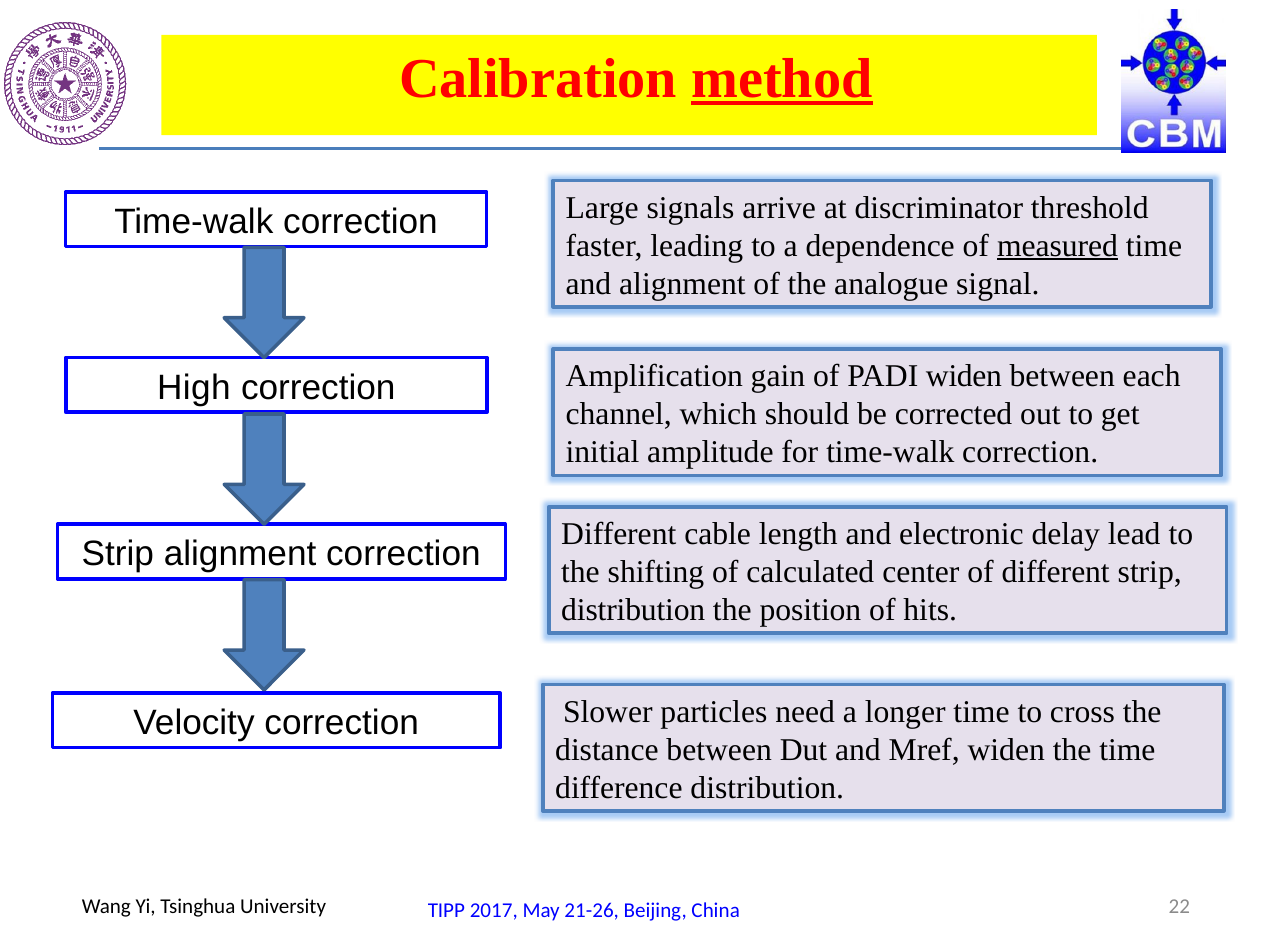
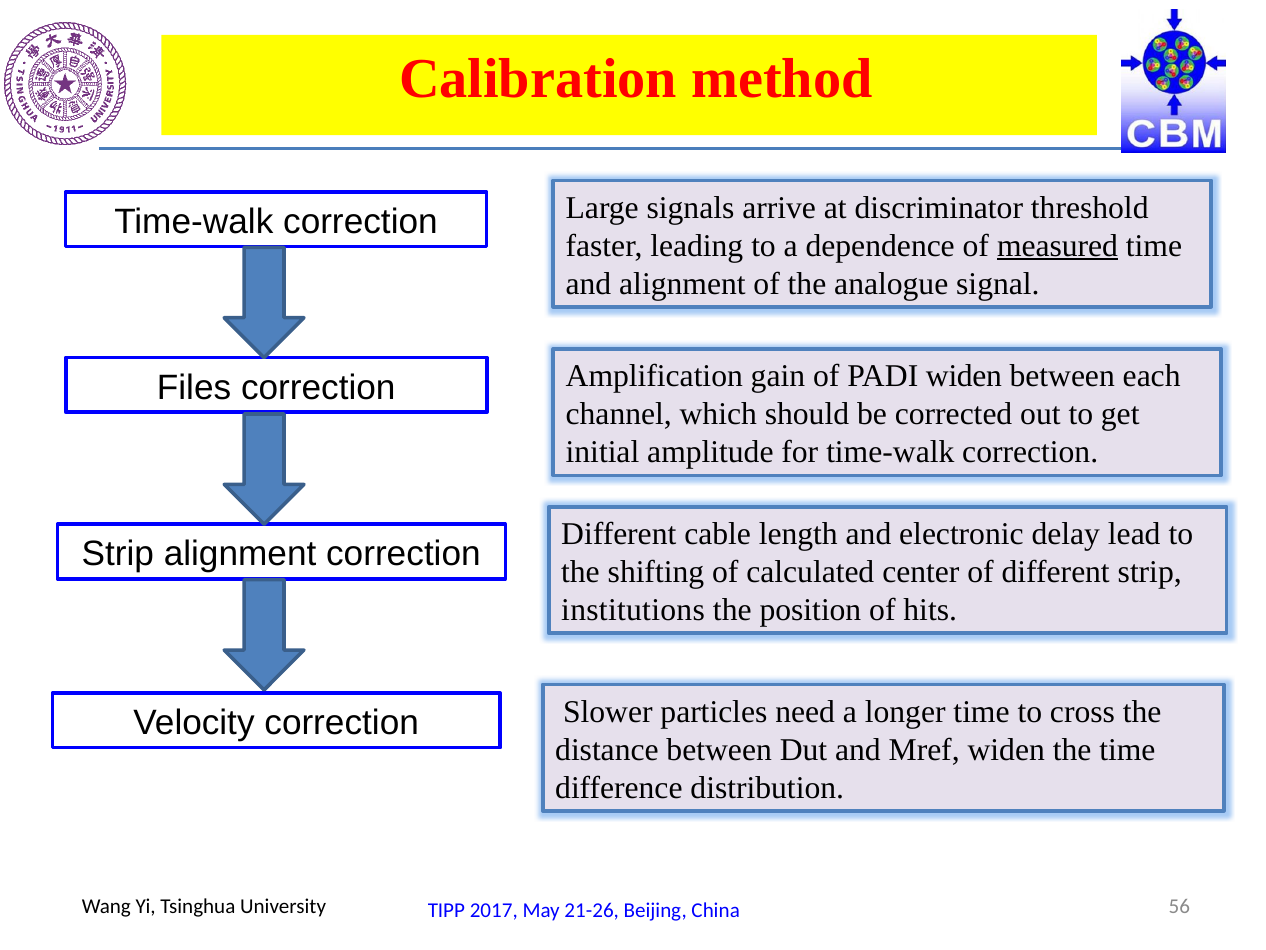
method underline: present -> none
High: High -> Files
distribution at (633, 610): distribution -> institutions
22: 22 -> 56
